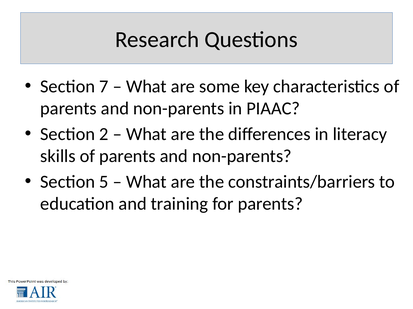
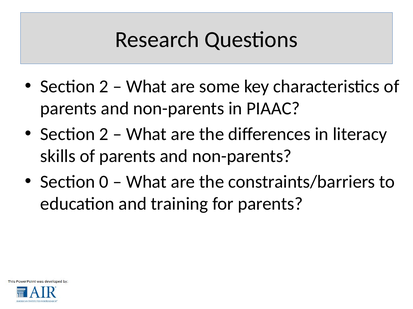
7 at (104, 87): 7 -> 2
5: 5 -> 0
